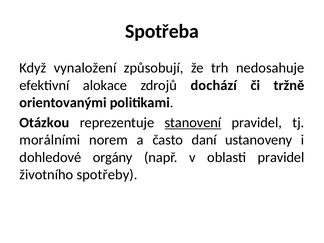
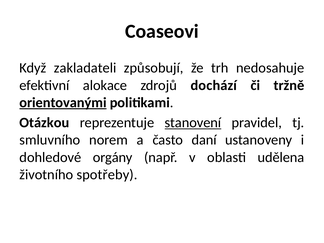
Spotřeba: Spotřeba -> Coaseovi
vynaložení: vynaložení -> zakladateli
orientovanými underline: none -> present
morálními: morálními -> smluvního
oblasti pravidel: pravidel -> udělena
